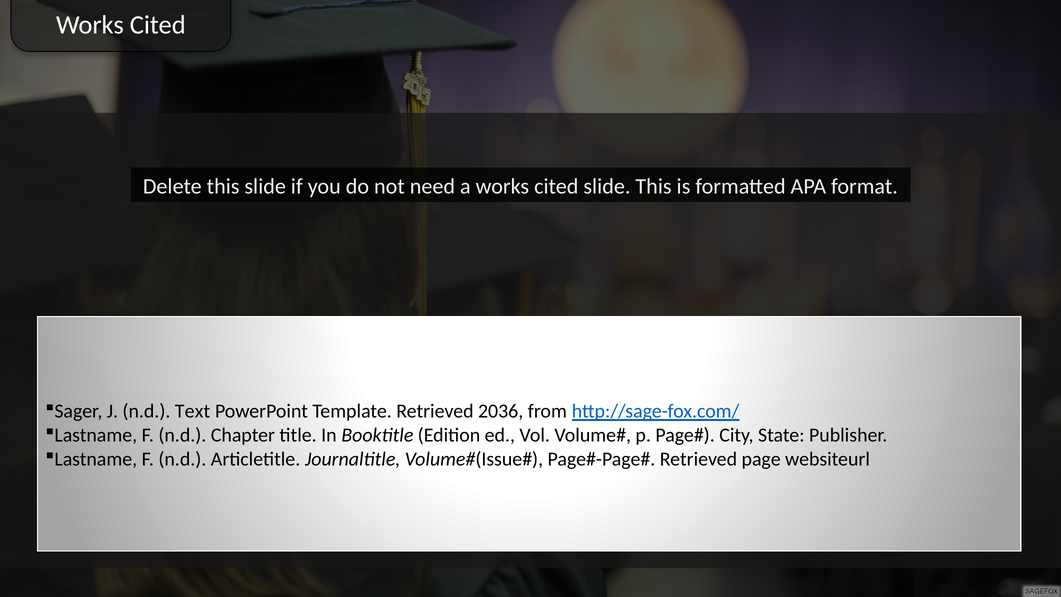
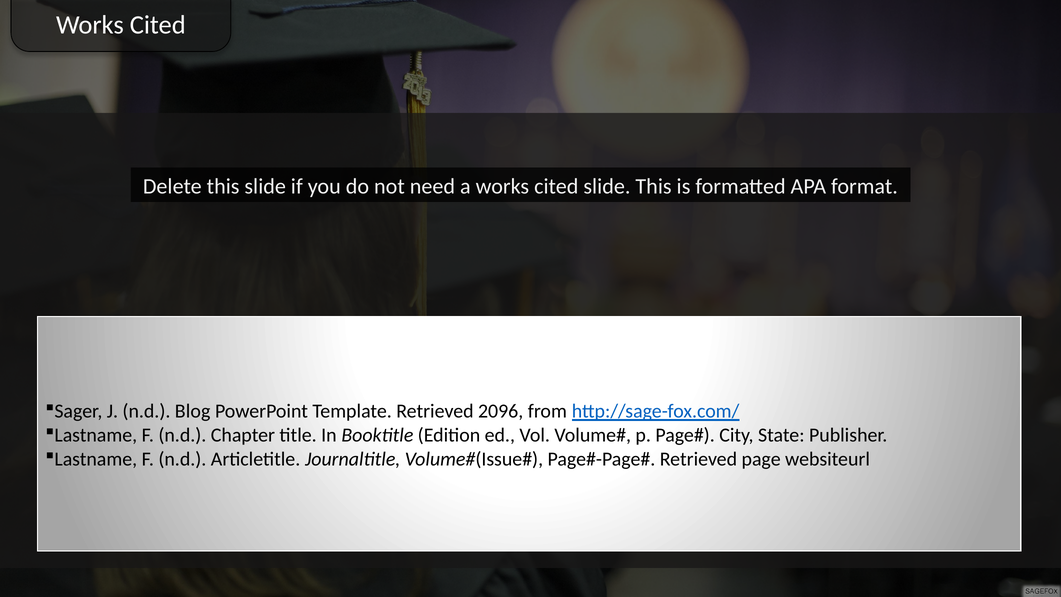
Text: Text -> Blog
2036: 2036 -> 2096
